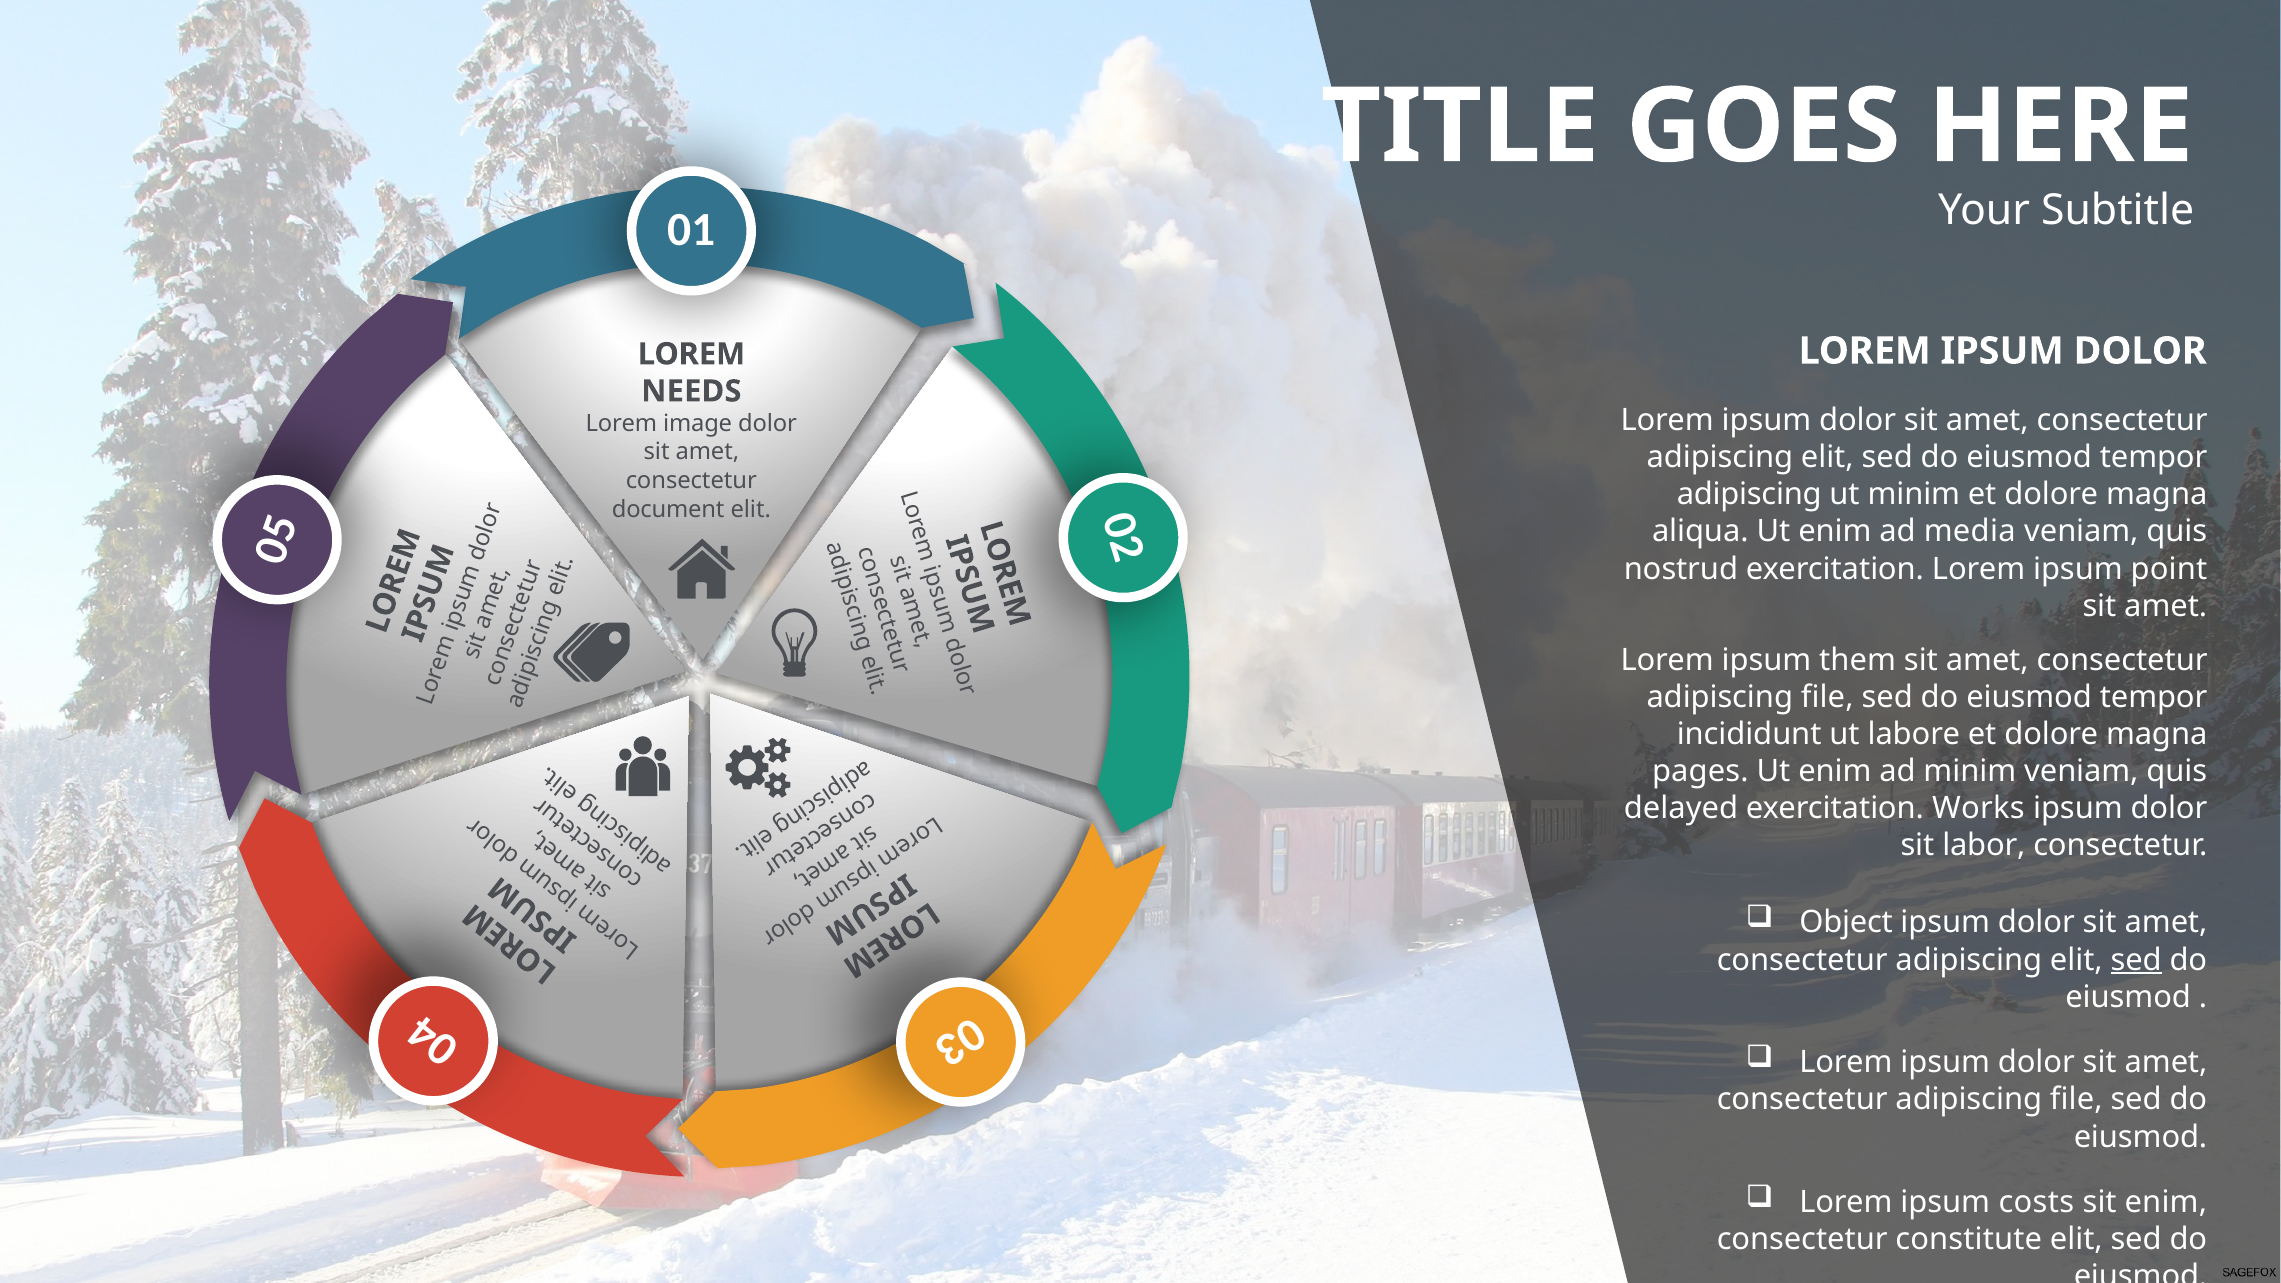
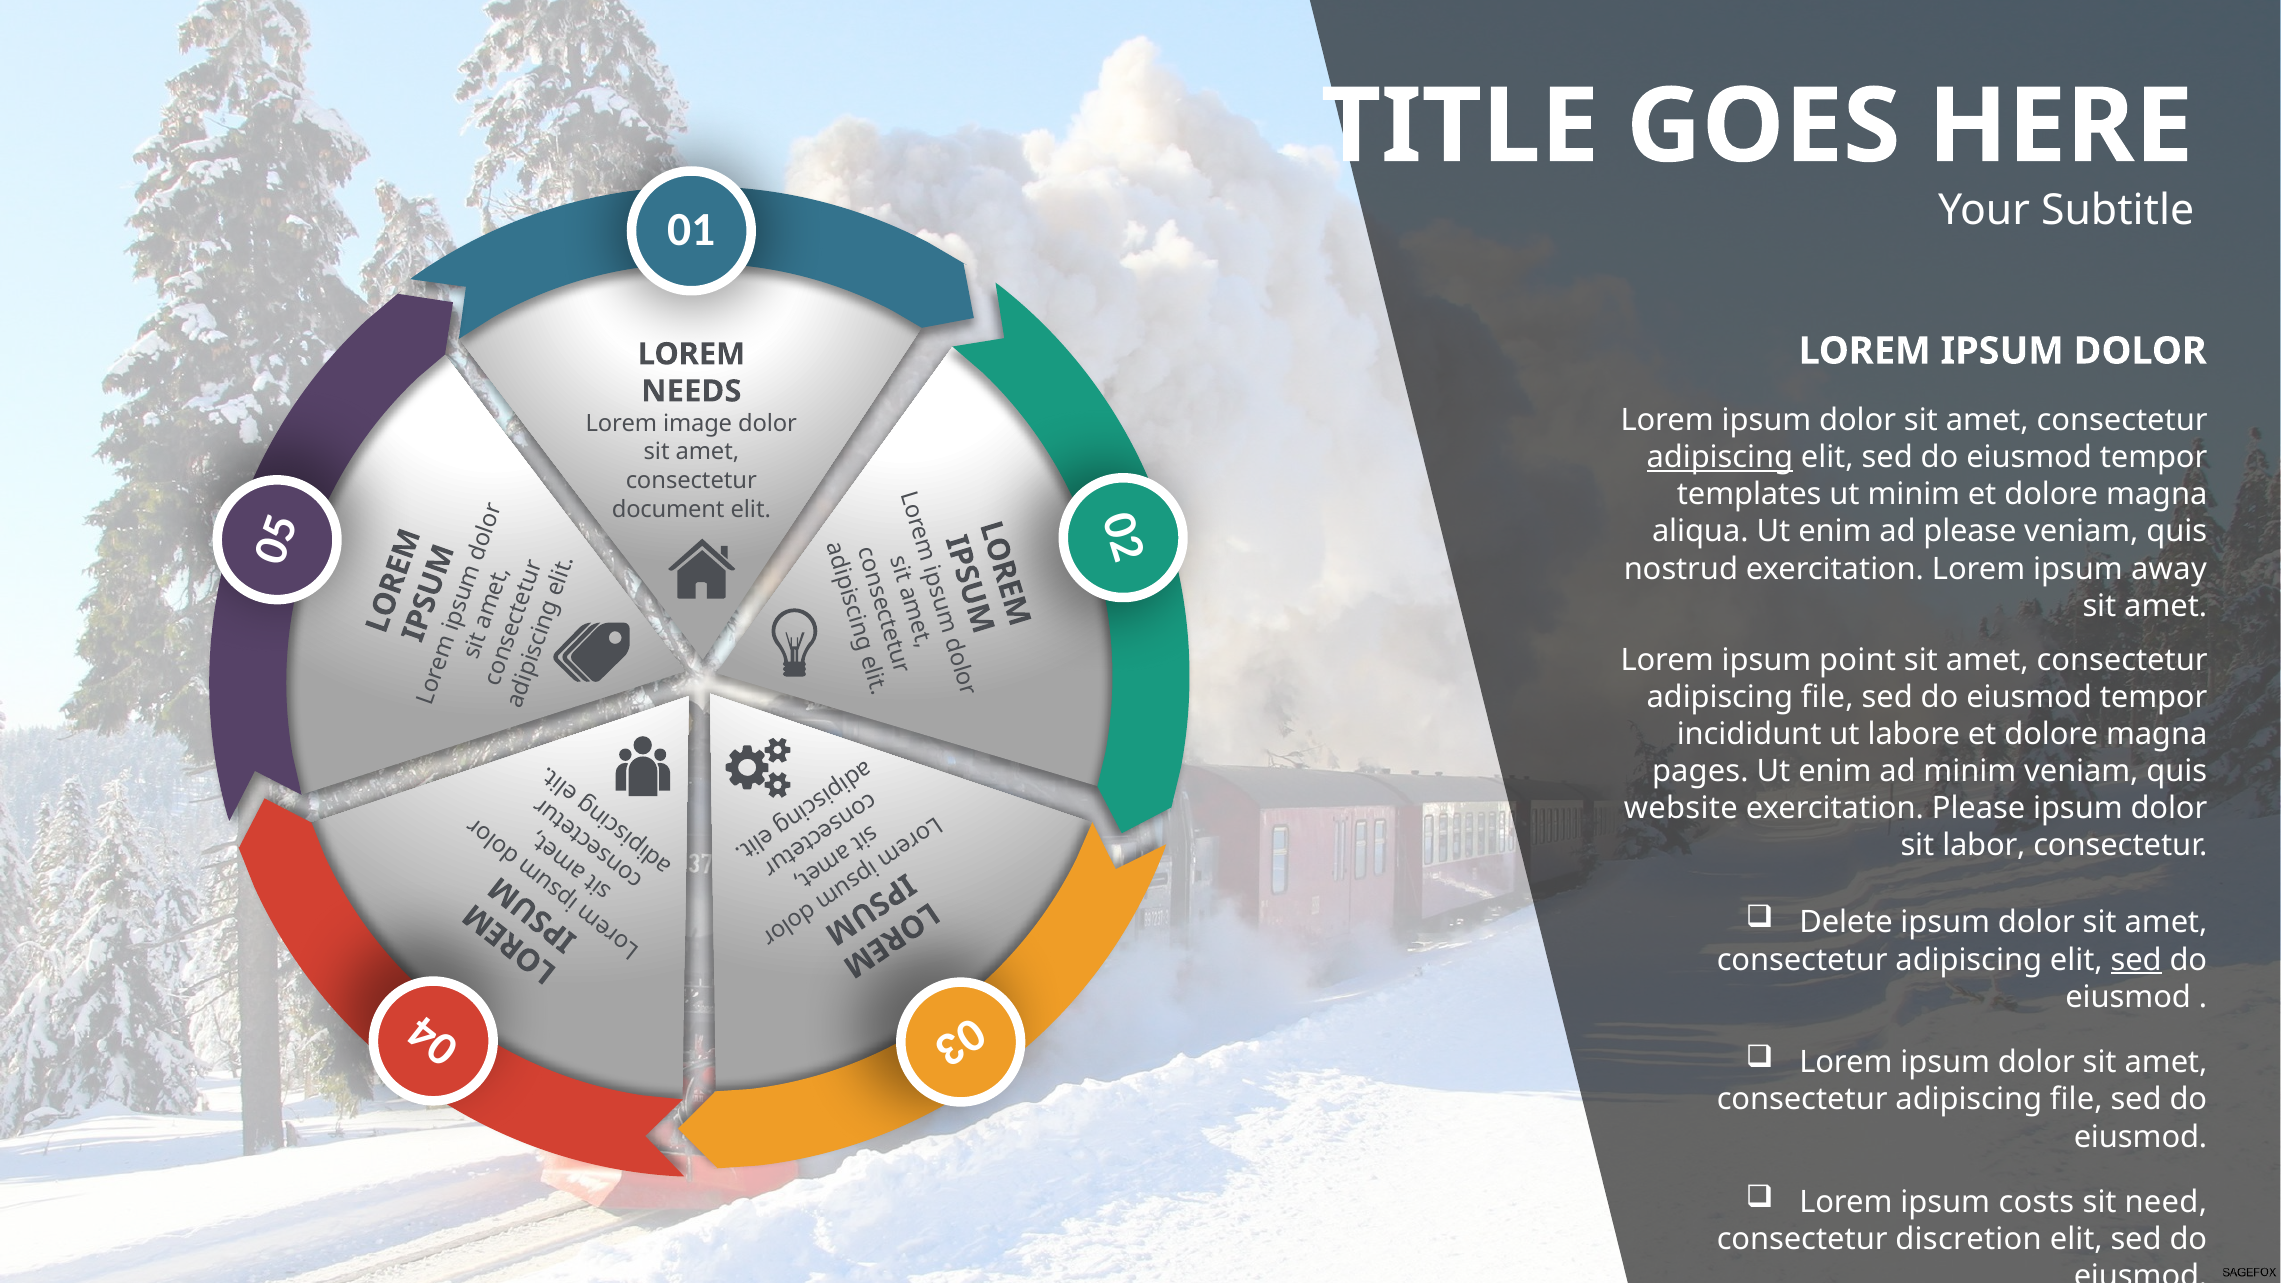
adipiscing at (1720, 458) underline: none -> present
adipiscing at (1749, 495): adipiscing -> templates
ad media: media -> please
point: point -> away
them: them -> point
delayed: delayed -> website
exercitation Works: Works -> Please
Object: Object -> Delete
sit enim: enim -> need
constitute: constitute -> discretion
